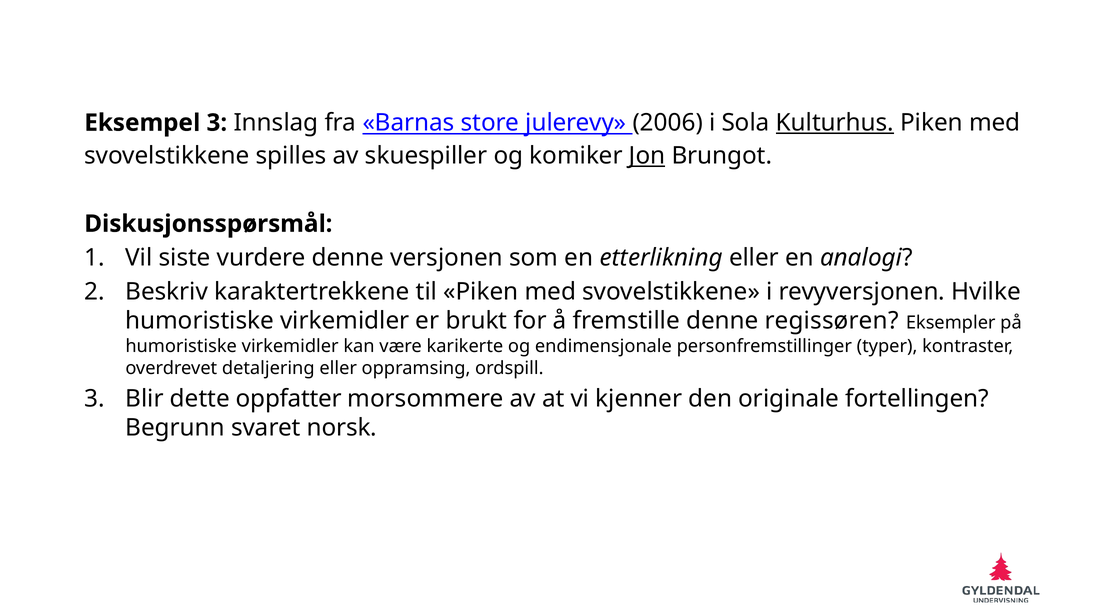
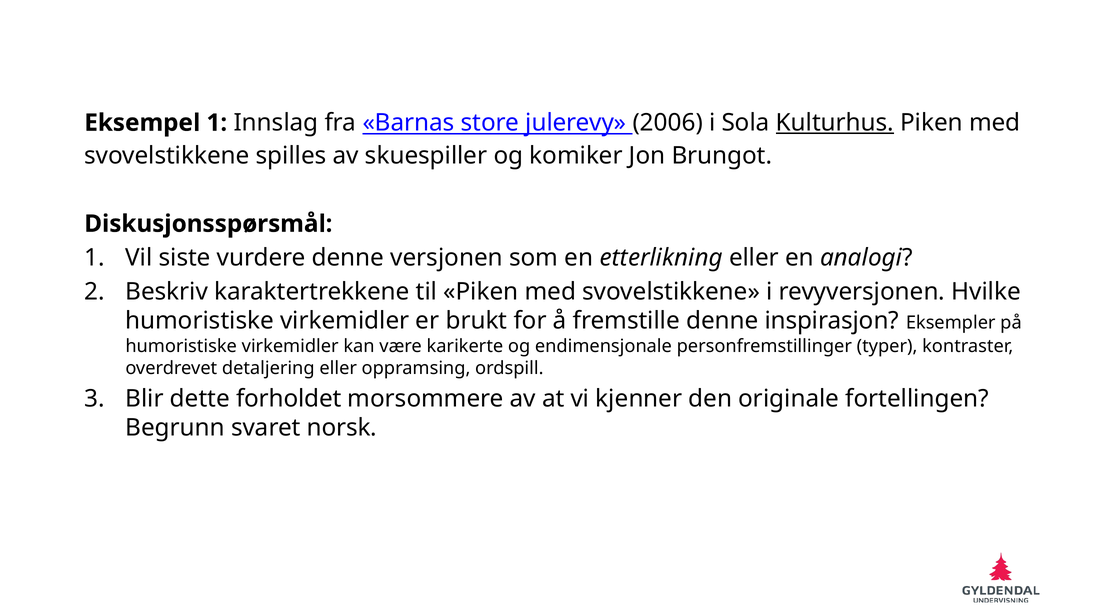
Eksempel 3: 3 -> 1
Jon underline: present -> none
regissøren: regissøren -> inspirasjon
oppfatter: oppfatter -> forholdet
